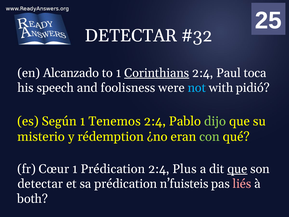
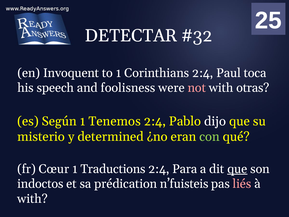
Alcanzado: Alcanzado -> Invoquent
Corinthians underline: present -> none
not colour: light blue -> pink
pidió: pidió -> otras
dijo colour: light green -> white
rédemption: rédemption -> determined
1 Prédication: Prédication -> Traductions
Plus: Plus -> Para
detectar at (40, 184): detectar -> indoctos
both at (33, 199): both -> with
